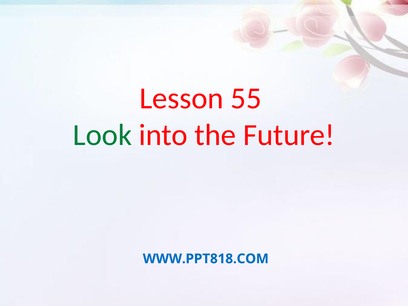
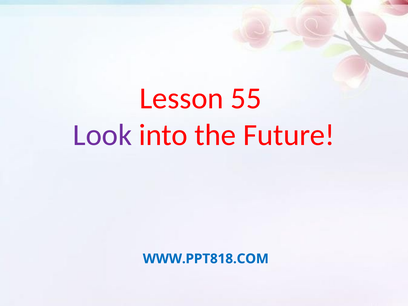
Look colour: green -> purple
